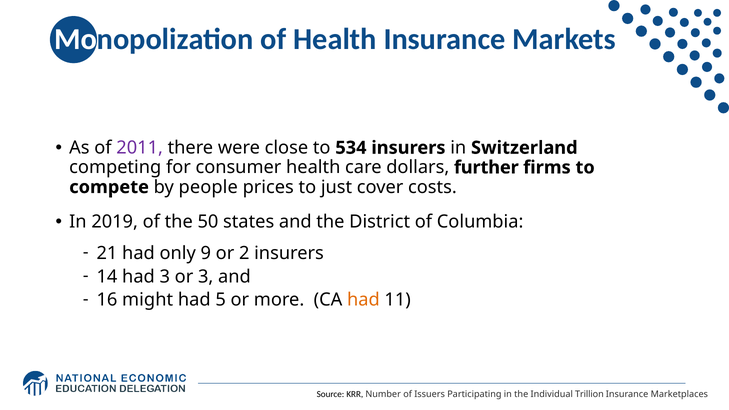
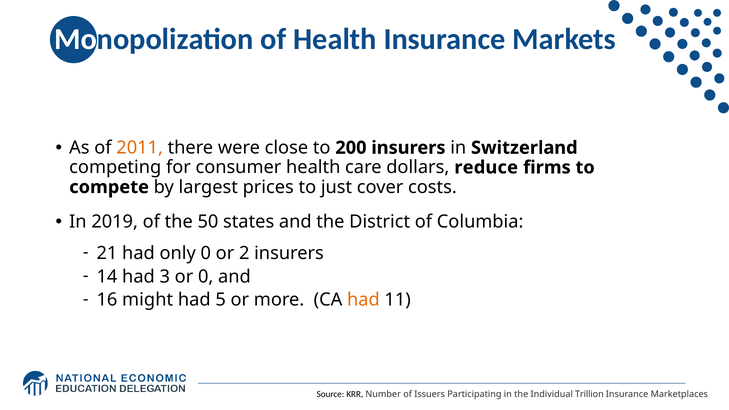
2011 colour: purple -> orange
534: 534 -> 200
further: further -> reduce
people: people -> largest
only 9: 9 -> 0
or 3: 3 -> 0
